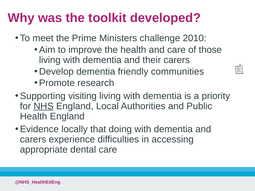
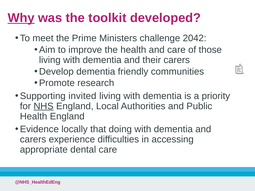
Why underline: none -> present
2010: 2010 -> 2042
visiting: visiting -> invited
